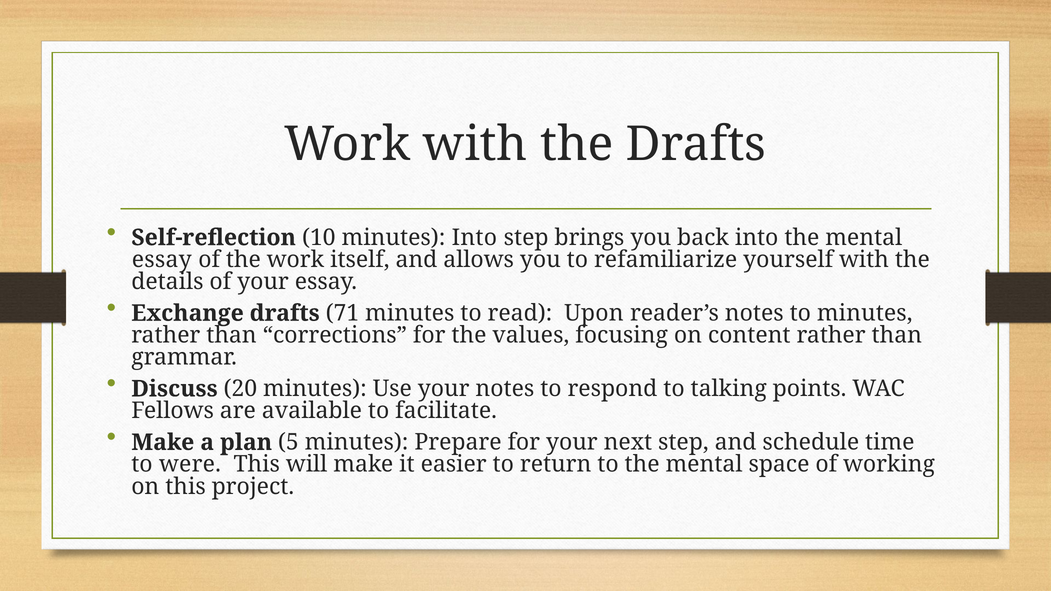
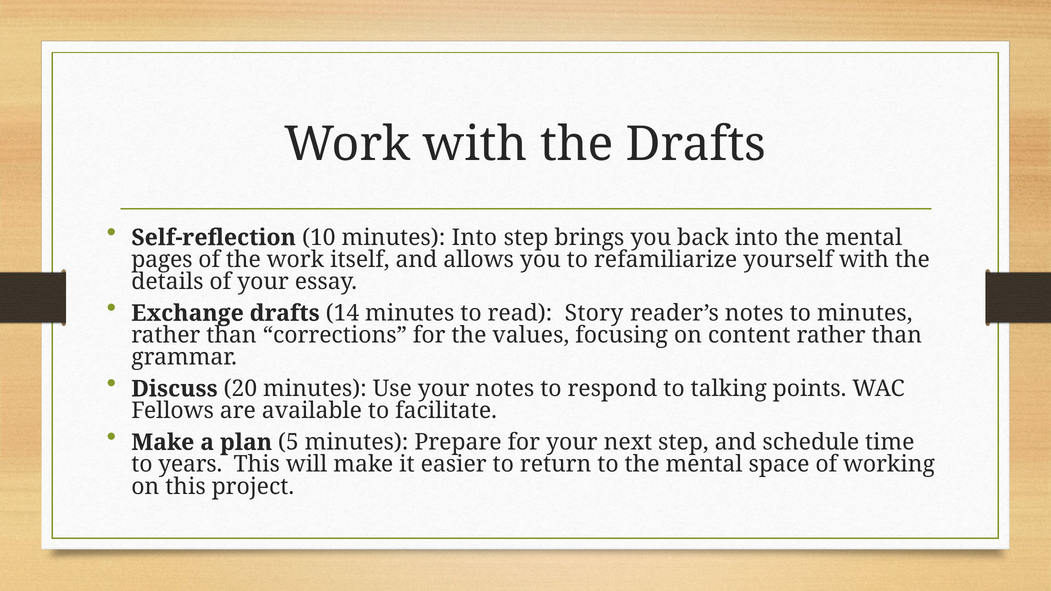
essay at (162, 260): essay -> pages
71: 71 -> 14
Upon: Upon -> Story
were: were -> years
